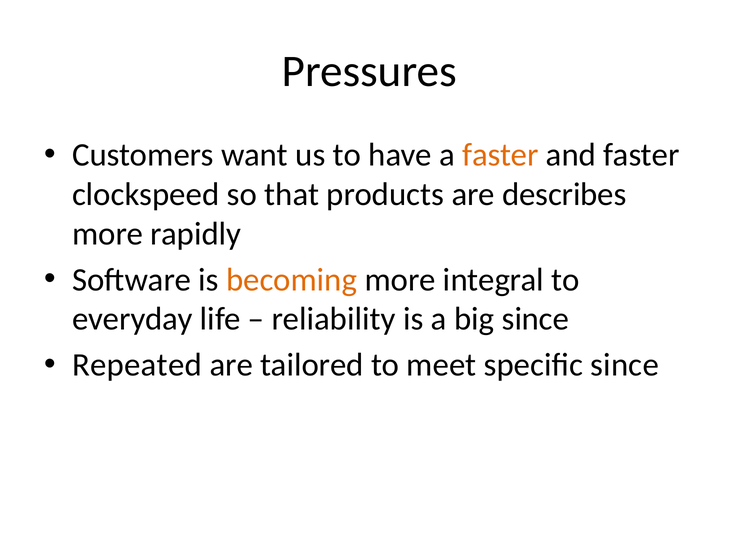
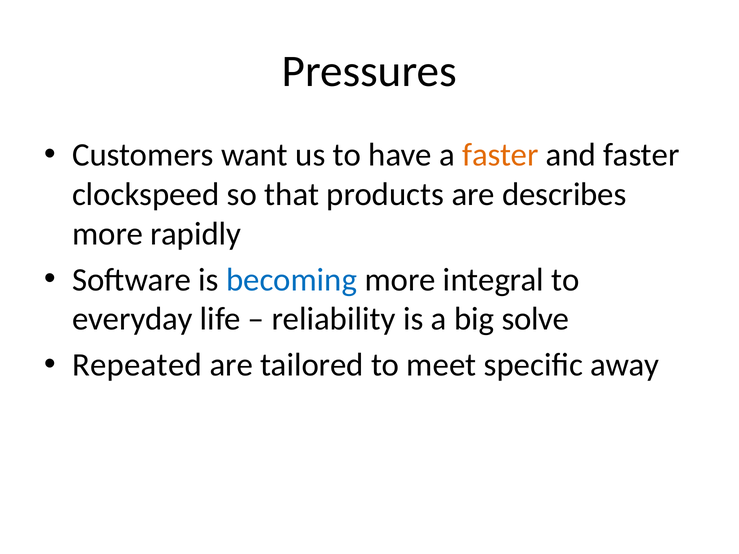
becoming colour: orange -> blue
big since: since -> solve
specific since: since -> away
